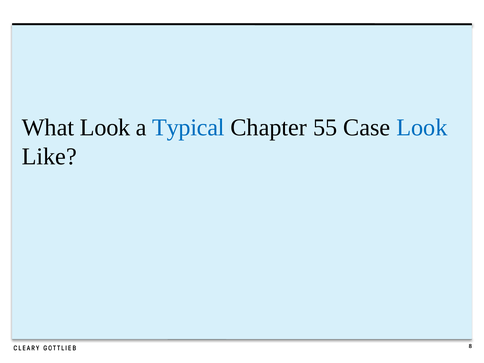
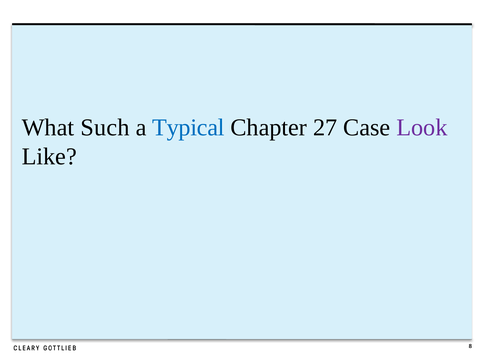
What Look: Look -> Such
55: 55 -> 27
Look at (422, 127) colour: blue -> purple
